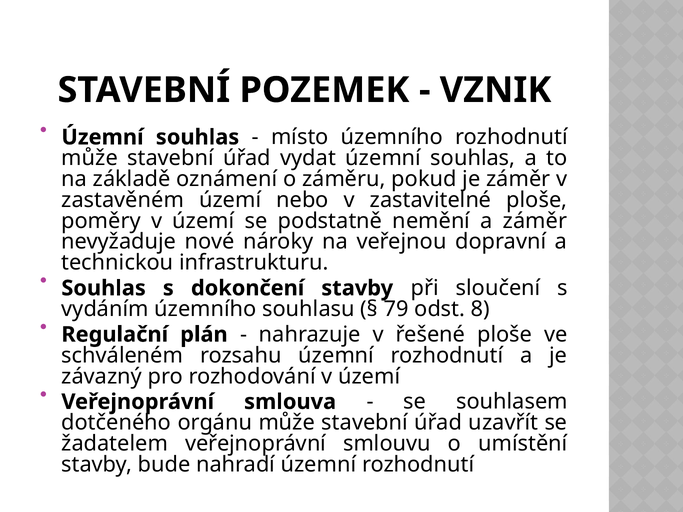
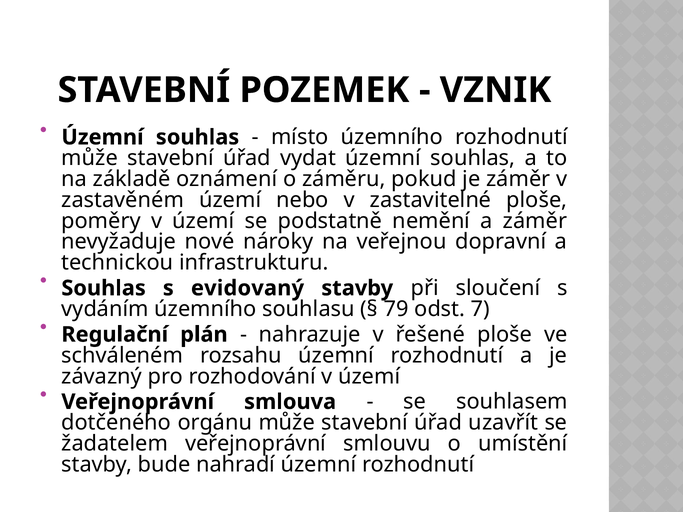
dokončení: dokončení -> evidovaný
8: 8 -> 7
